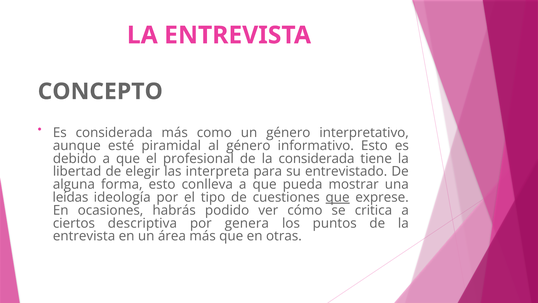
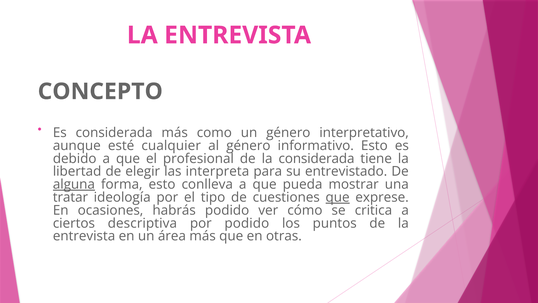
piramidal: piramidal -> cualquier
alguna underline: none -> present
leídas: leídas -> tratar
por genera: genera -> podido
